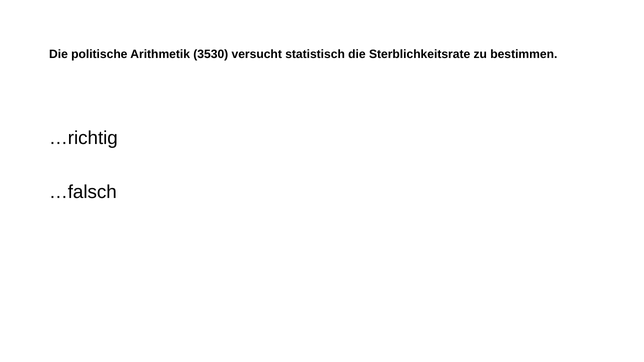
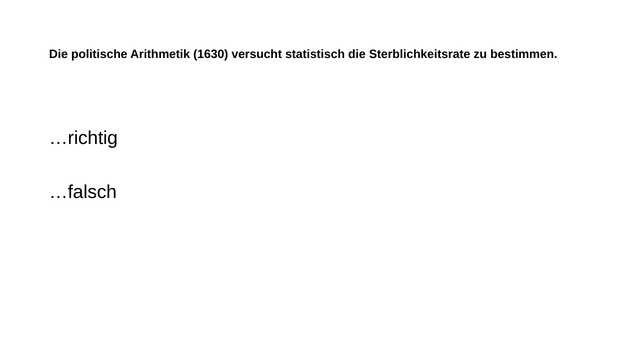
3530: 3530 -> 1630
